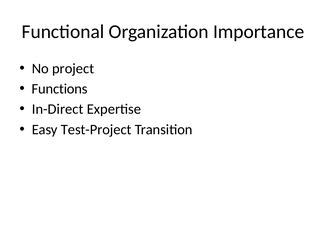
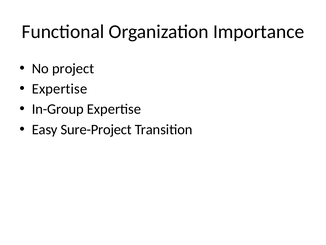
Functions at (60, 89): Functions -> Expertise
In-Direct: In-Direct -> In-Group
Test-Project: Test-Project -> Sure-Project
